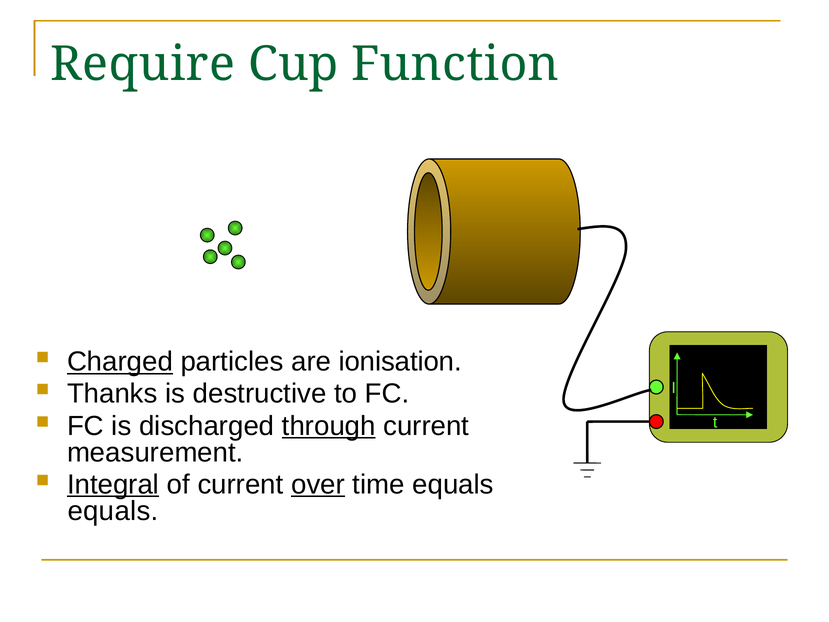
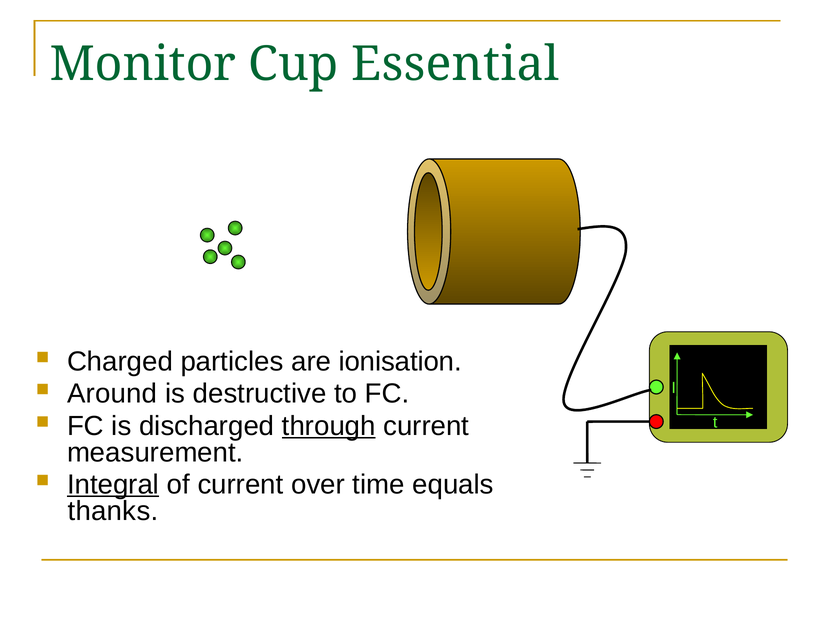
Require: Require -> Monitor
Function: Function -> Essential
Charged underline: present -> none
Thanks: Thanks -> Around
over underline: present -> none
equals at (113, 511): equals -> thanks
